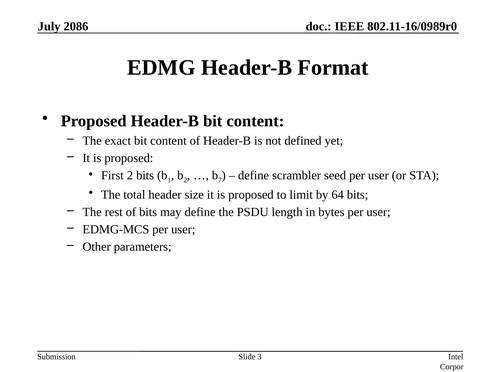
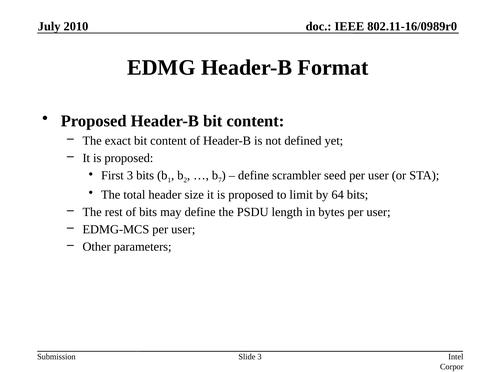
2086: 2086 -> 2010
First 2: 2 -> 3
